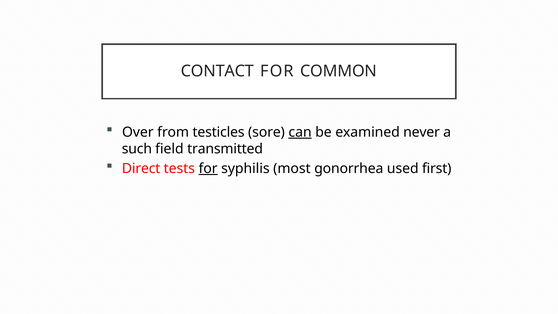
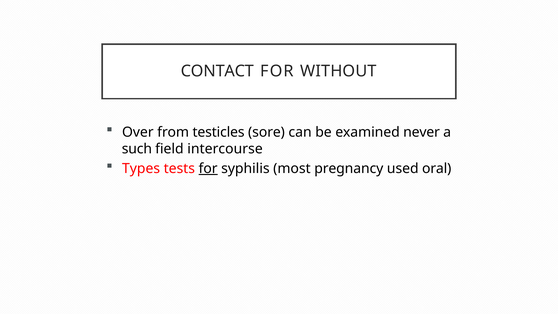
COMMON: COMMON -> WITHOUT
can underline: present -> none
transmitted: transmitted -> intercourse
Direct: Direct -> Types
gonorrhea: gonorrhea -> pregnancy
first: first -> oral
